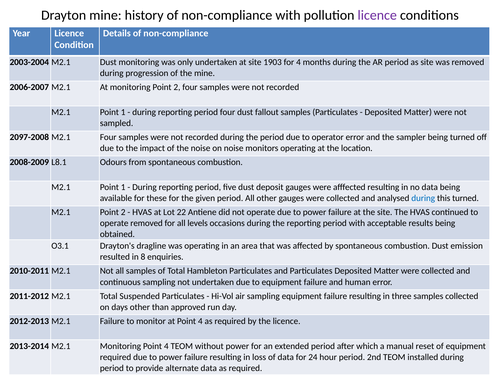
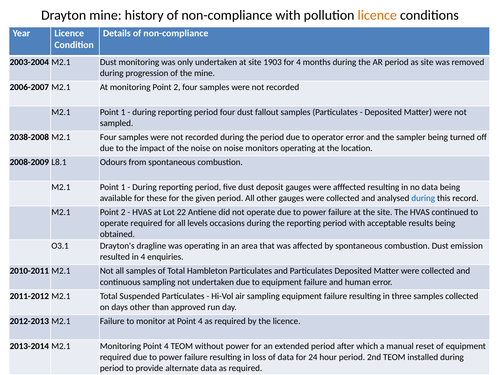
licence at (377, 15) colour: purple -> orange
2097-2008: 2097-2008 -> 2038-2008
this turned: turned -> record
operate removed: removed -> required
in 8: 8 -> 4
